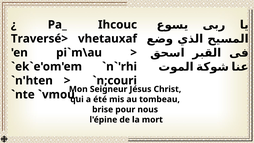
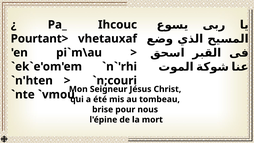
Traversé>: Traversé> -> Pourtant>
